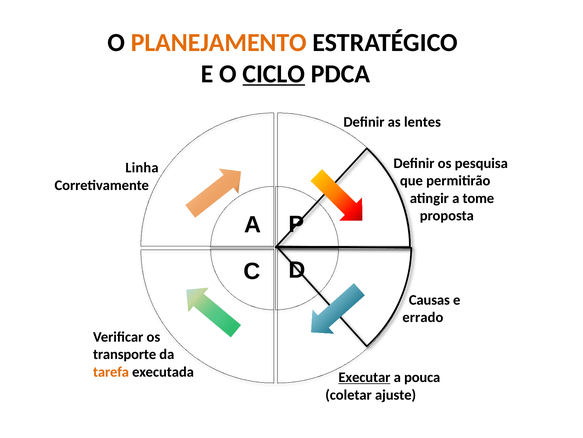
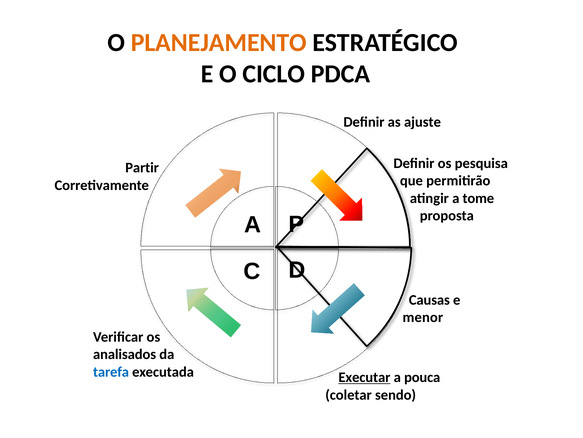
CICLO underline: present -> none
lentes: lentes -> ajuste
Linha: Linha -> Partir
errado: errado -> menor
transporte: transporte -> analisados
tarefa colour: orange -> blue
ajuste: ajuste -> sendo
